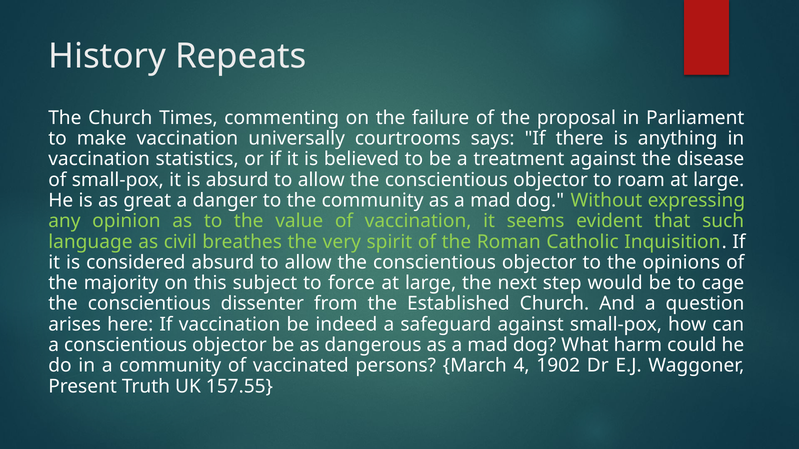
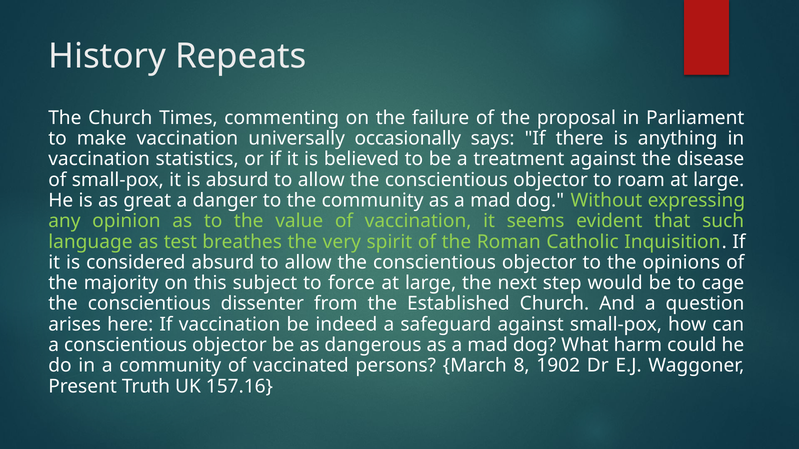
courtrooms: courtrooms -> occasionally
civil: civil -> test
4: 4 -> 8
157.55: 157.55 -> 157.16
